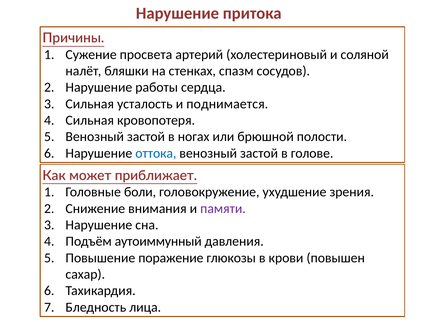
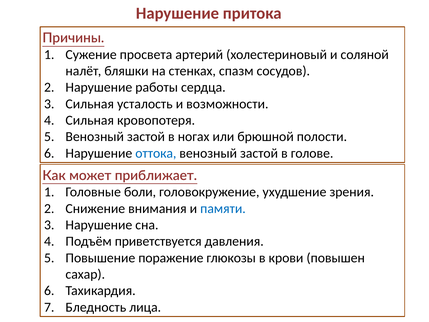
поднимается: поднимается -> возможности
памяти colour: purple -> blue
аутоиммунный: аутоиммунный -> приветствуется
